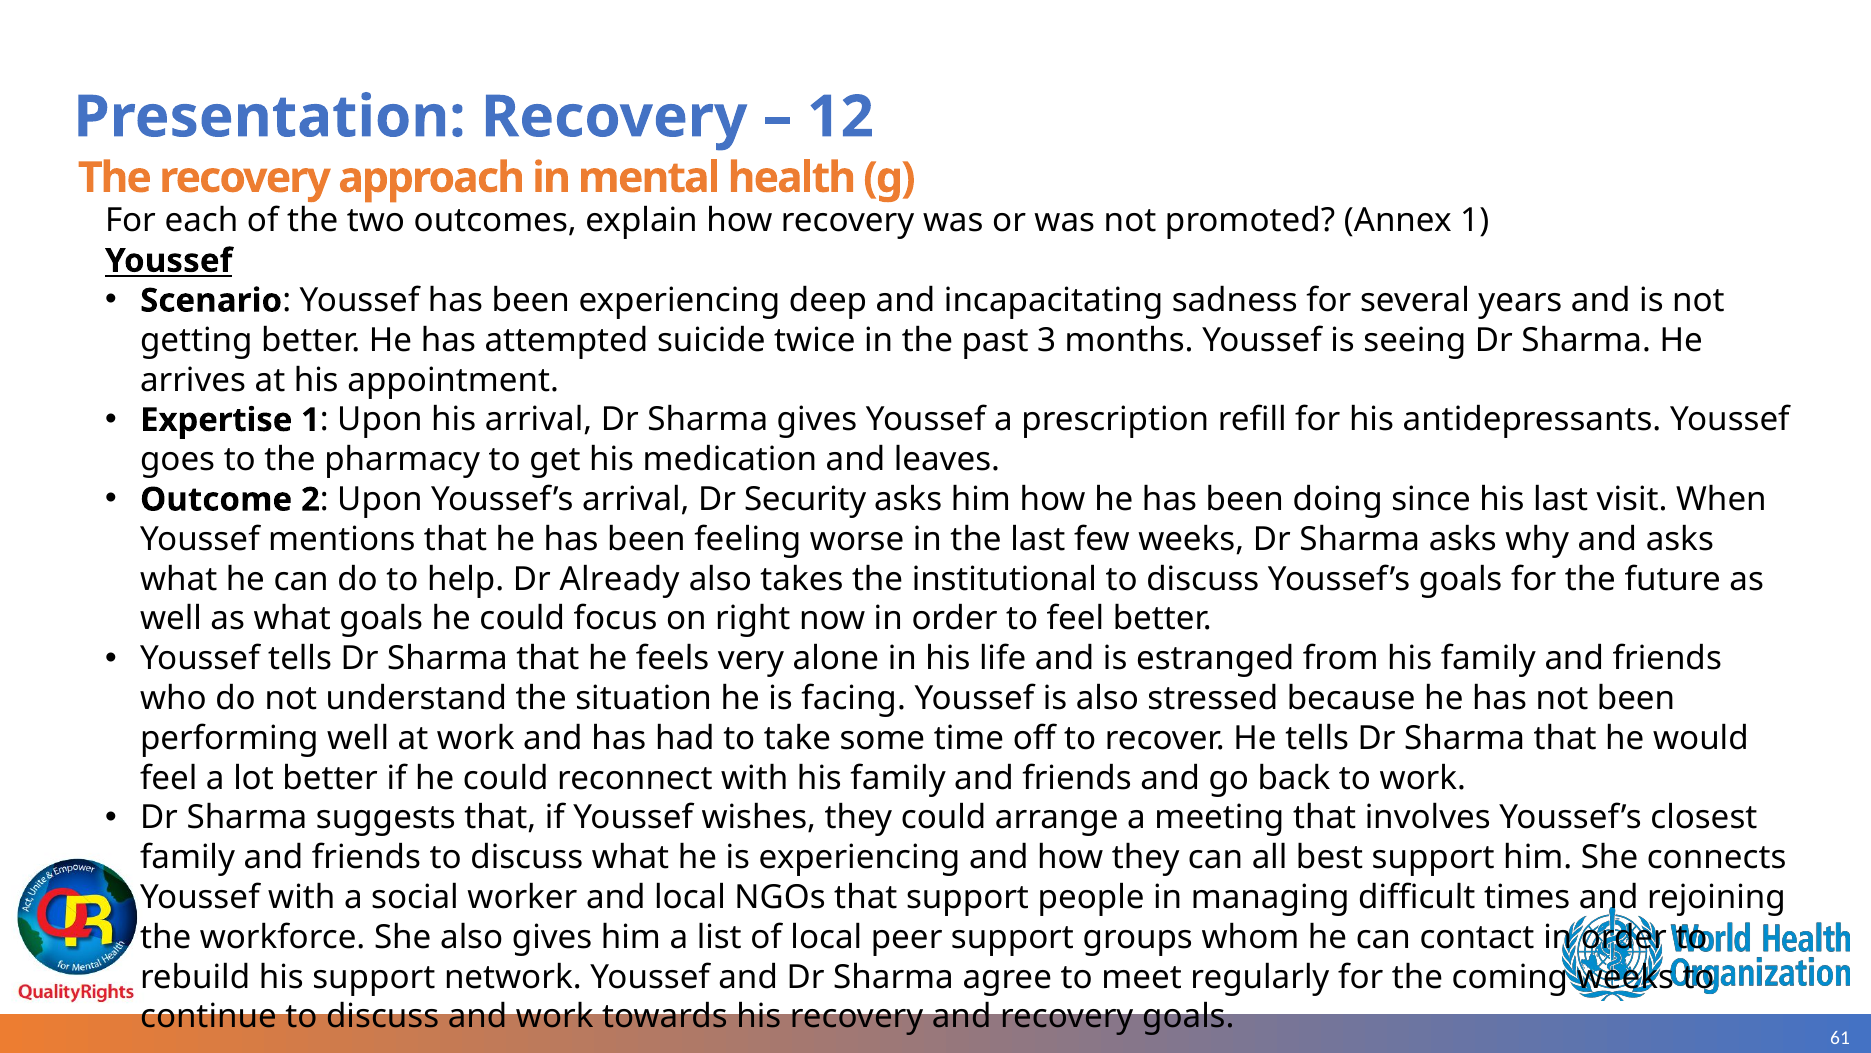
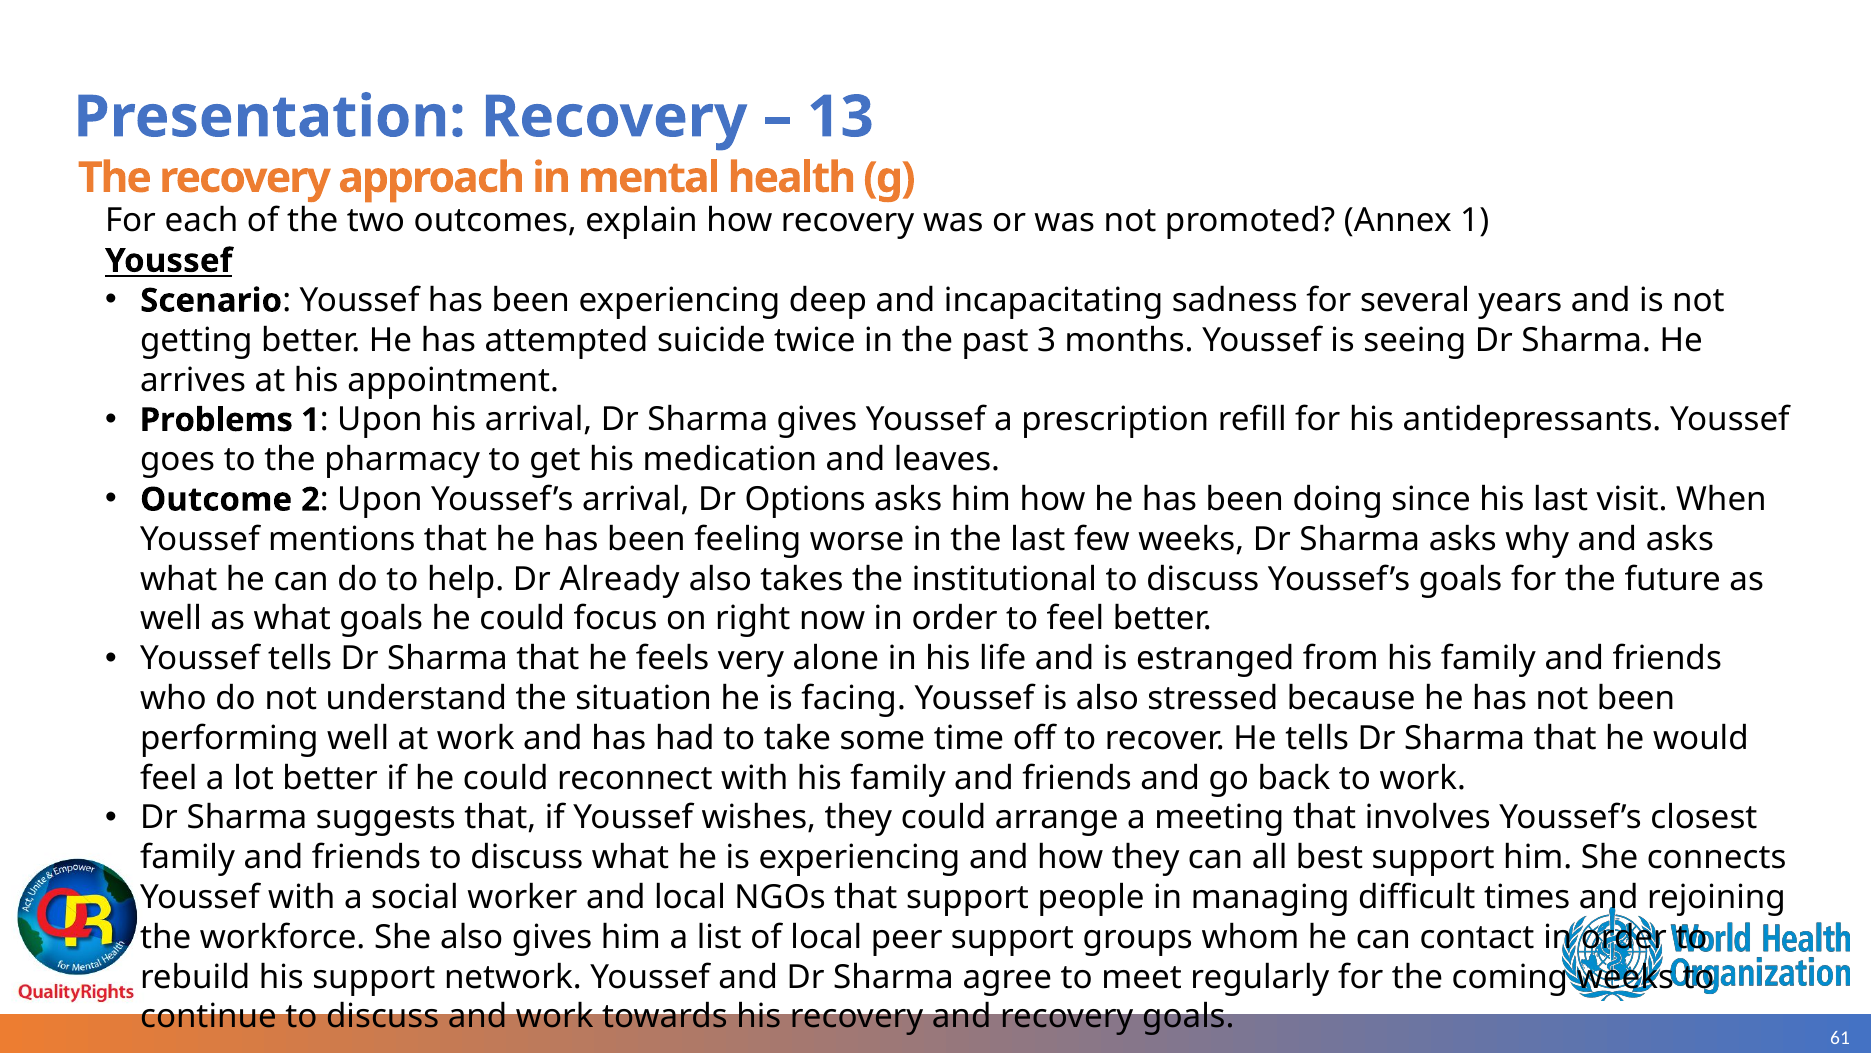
12: 12 -> 13
Expertise: Expertise -> Problems
Security: Security -> Options
